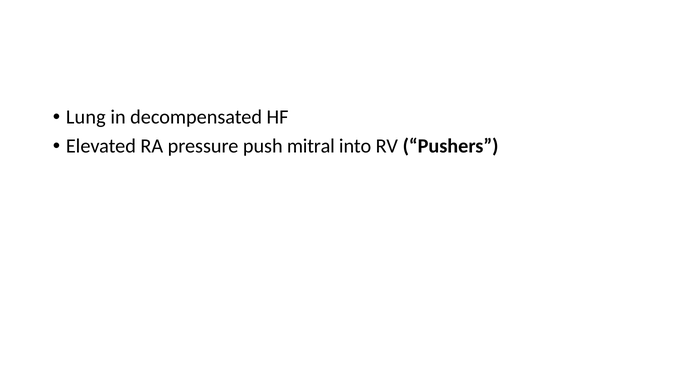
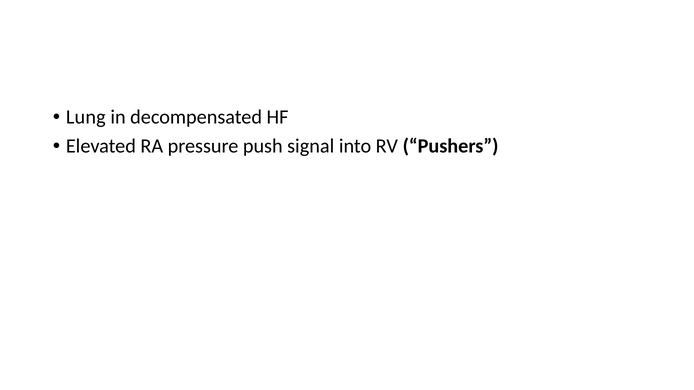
mitral: mitral -> signal
